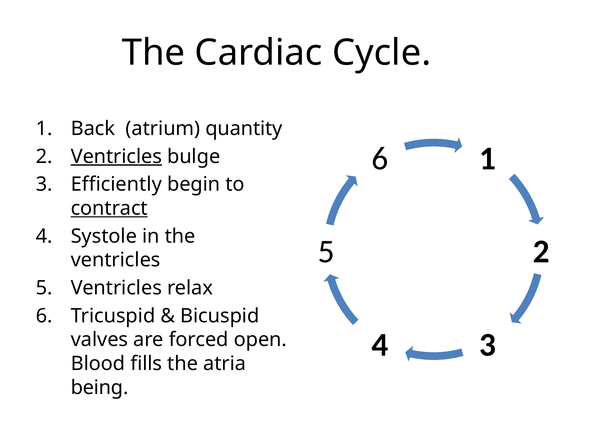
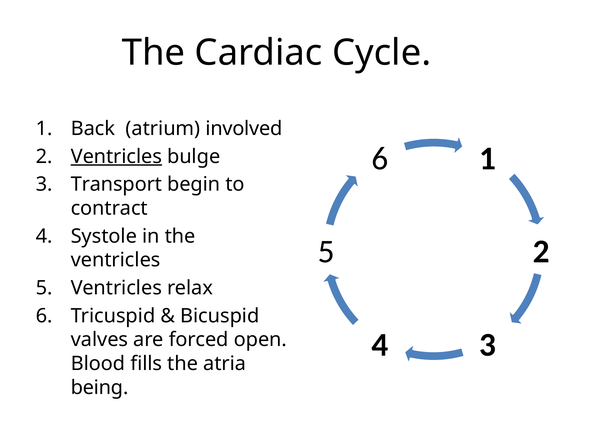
quantity: quantity -> involved
Efficiently: Efficiently -> Transport
contract underline: present -> none
